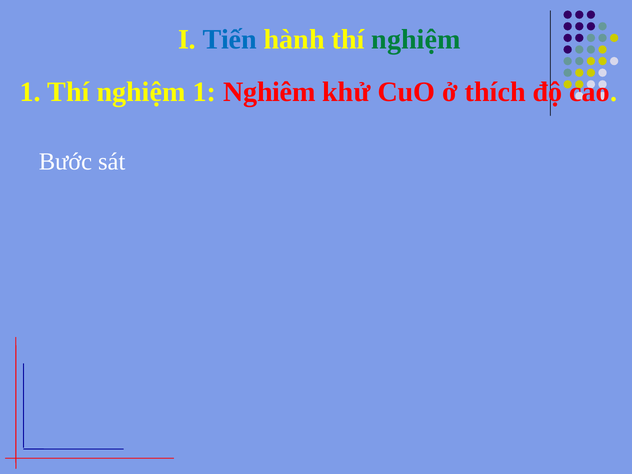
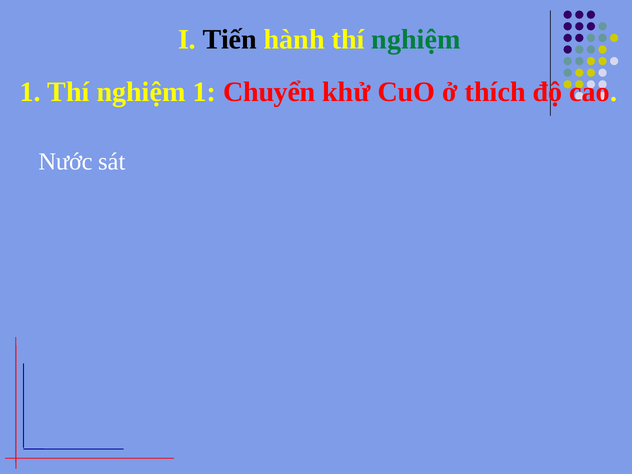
Tiến colour: blue -> black
Nghiêm: Nghiêm -> Chuyển
Bước: Bước -> Nước
